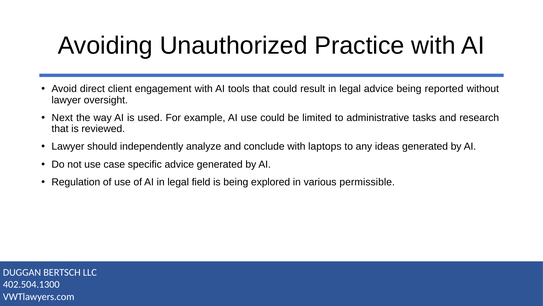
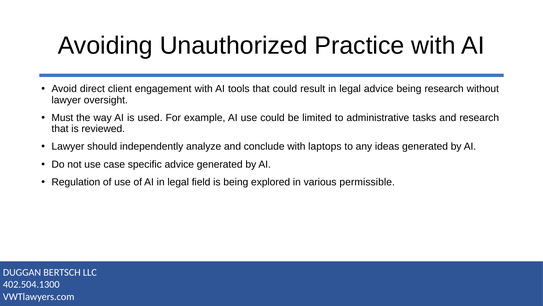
being reported: reported -> research
Next: Next -> Must
